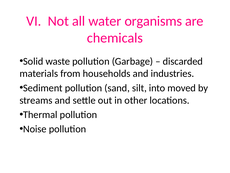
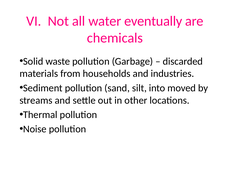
organisms: organisms -> eventually
